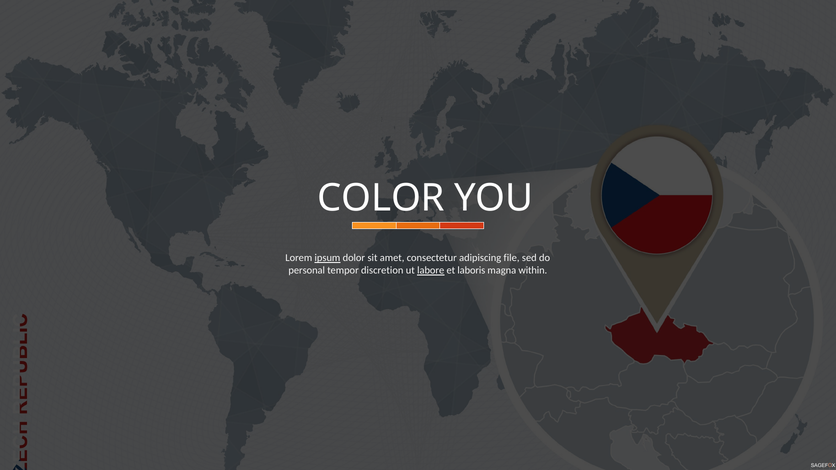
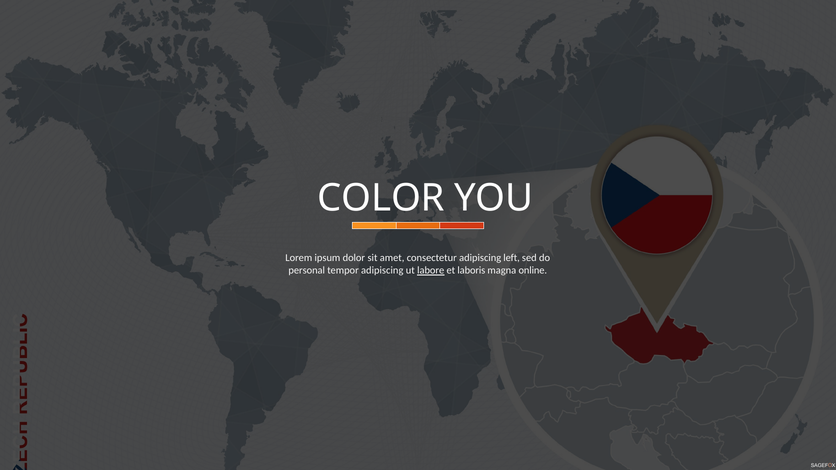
ipsum underline: present -> none
file: file -> left
tempor discretion: discretion -> adipiscing
within: within -> online
